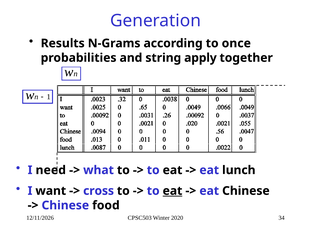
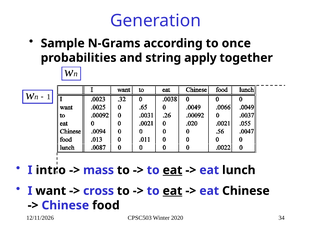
Results: Results -> Sample
need: need -> intro
what: what -> mass
eat at (173, 170) underline: none -> present
